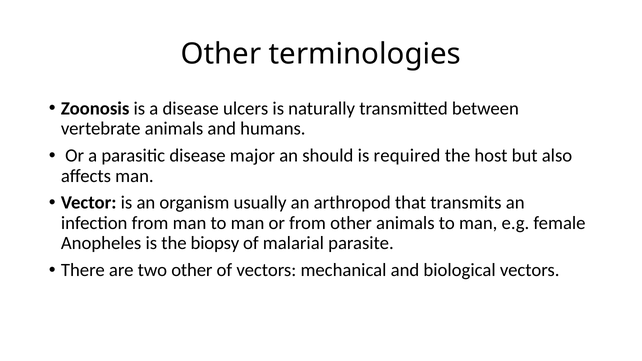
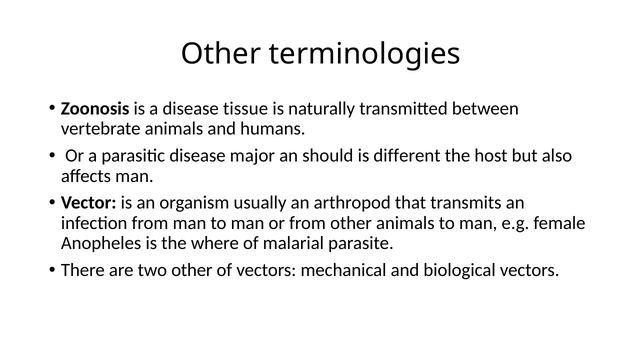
ulcers: ulcers -> tissue
required: required -> different
biopsy: biopsy -> where
